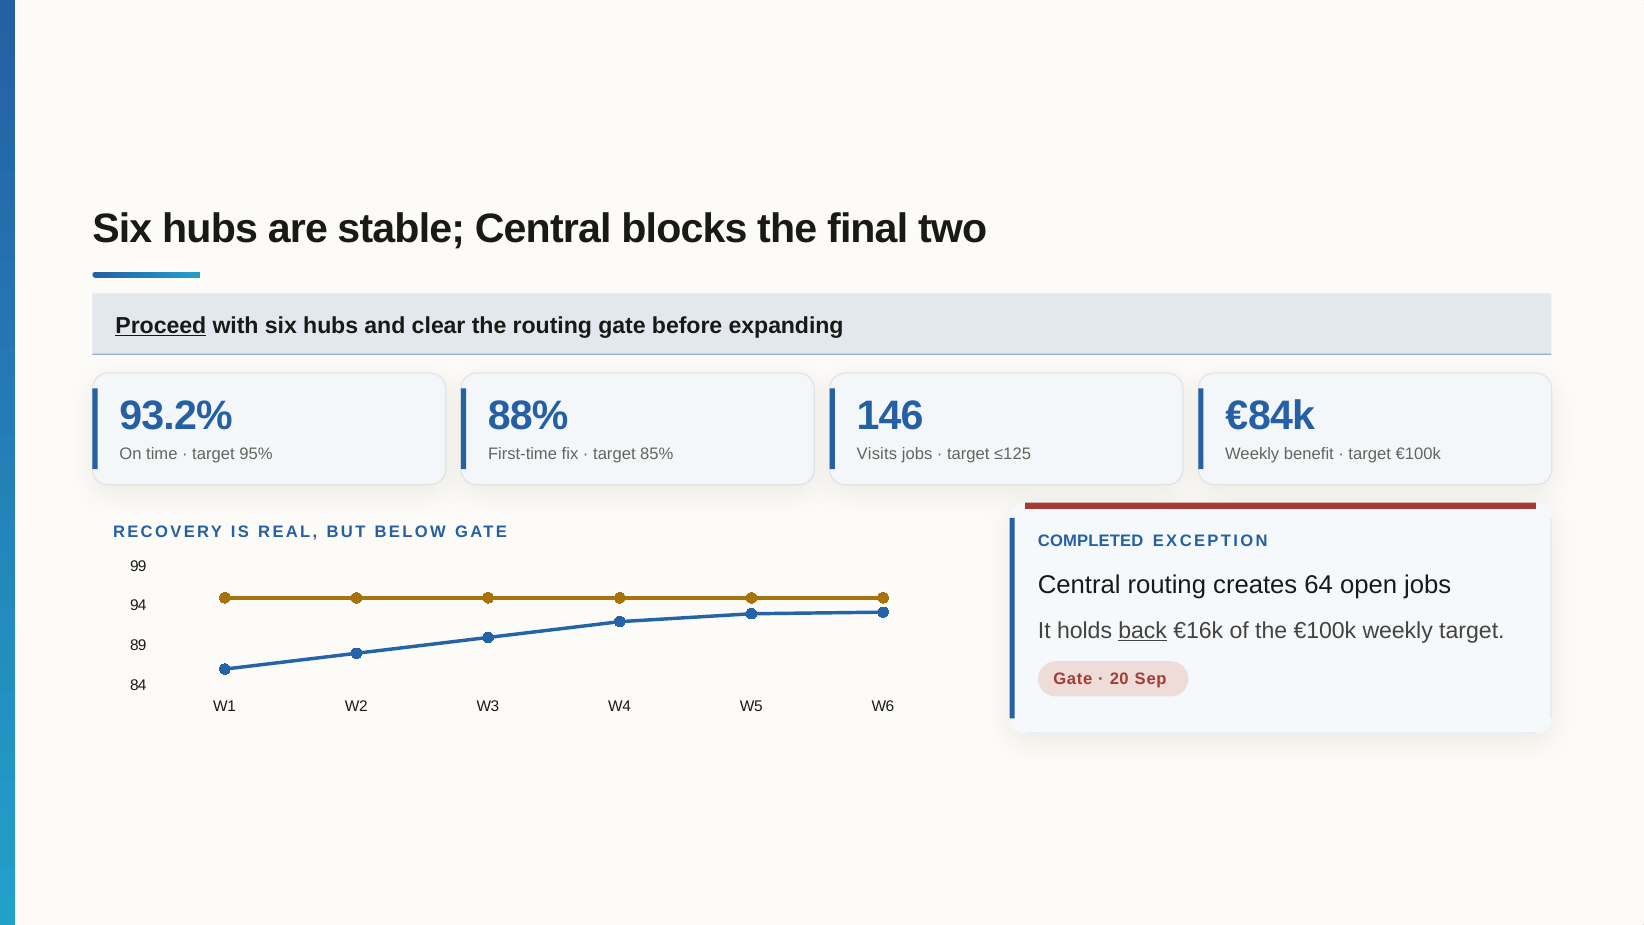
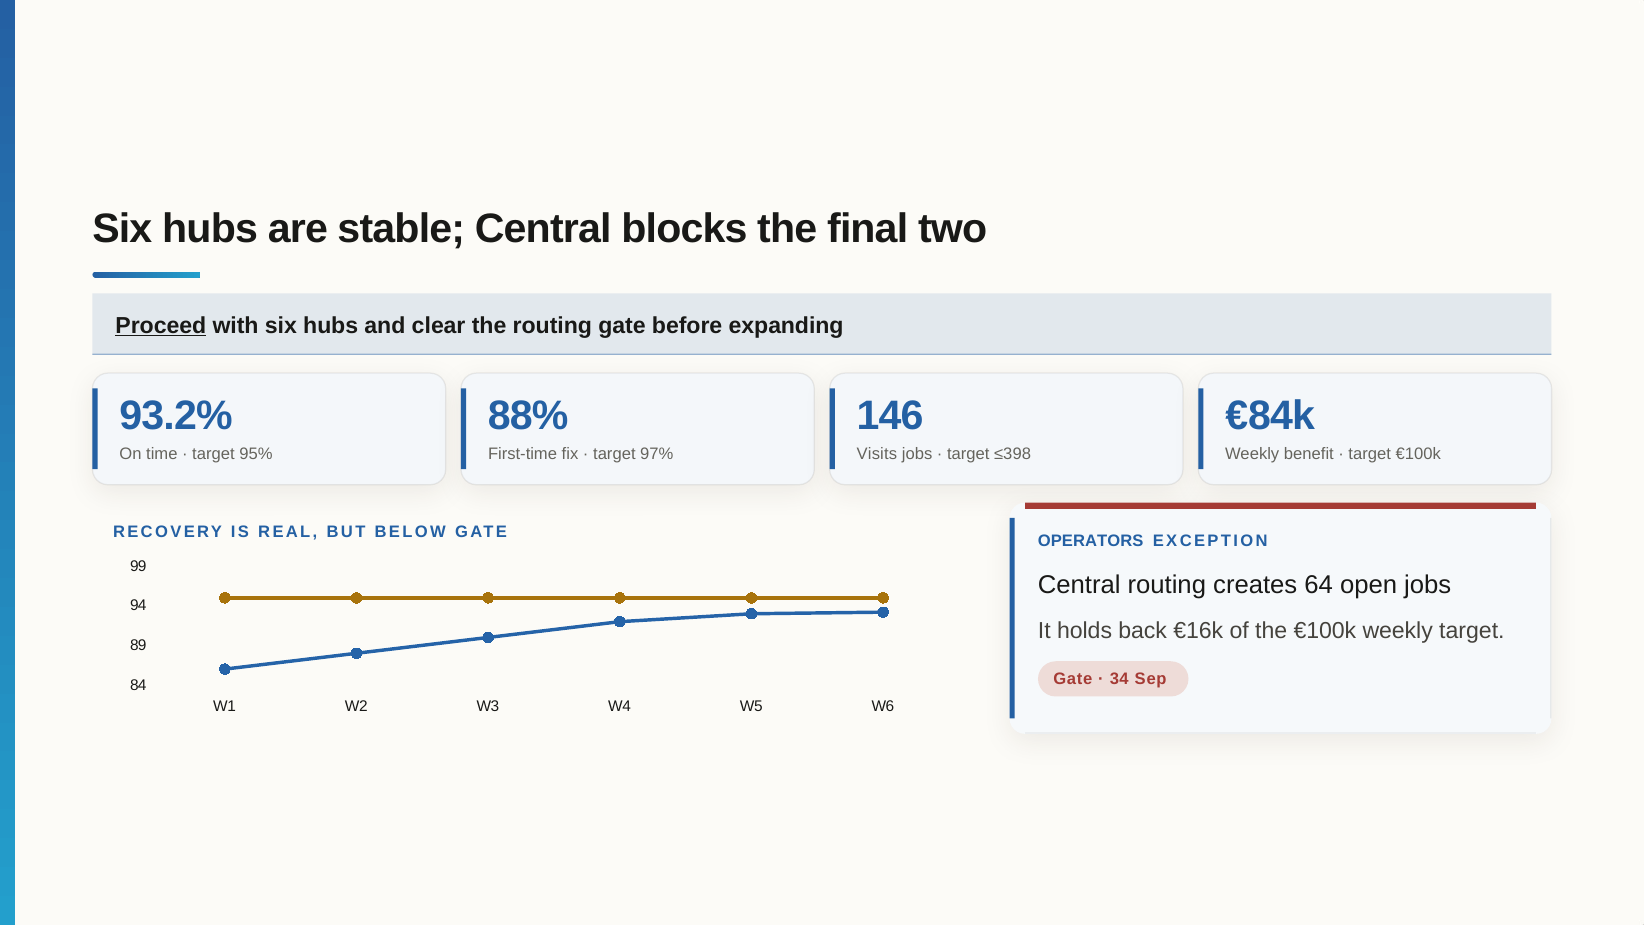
85%: 85% -> 97%
≤125: ≤125 -> ≤398
COMPLETED: COMPLETED -> OPERATORS
back underline: present -> none
20: 20 -> 34
